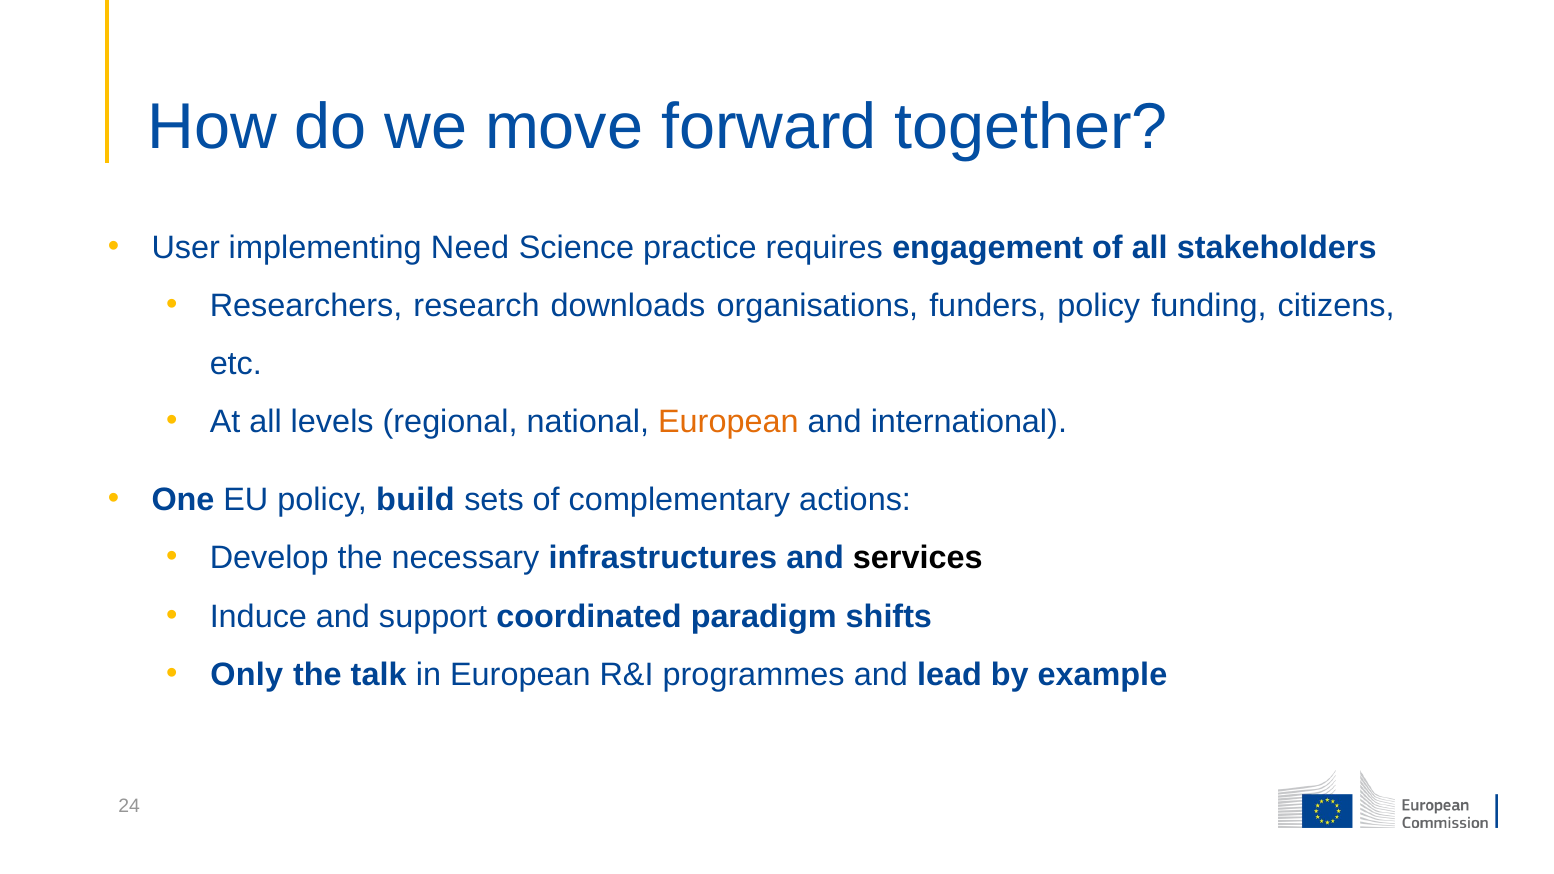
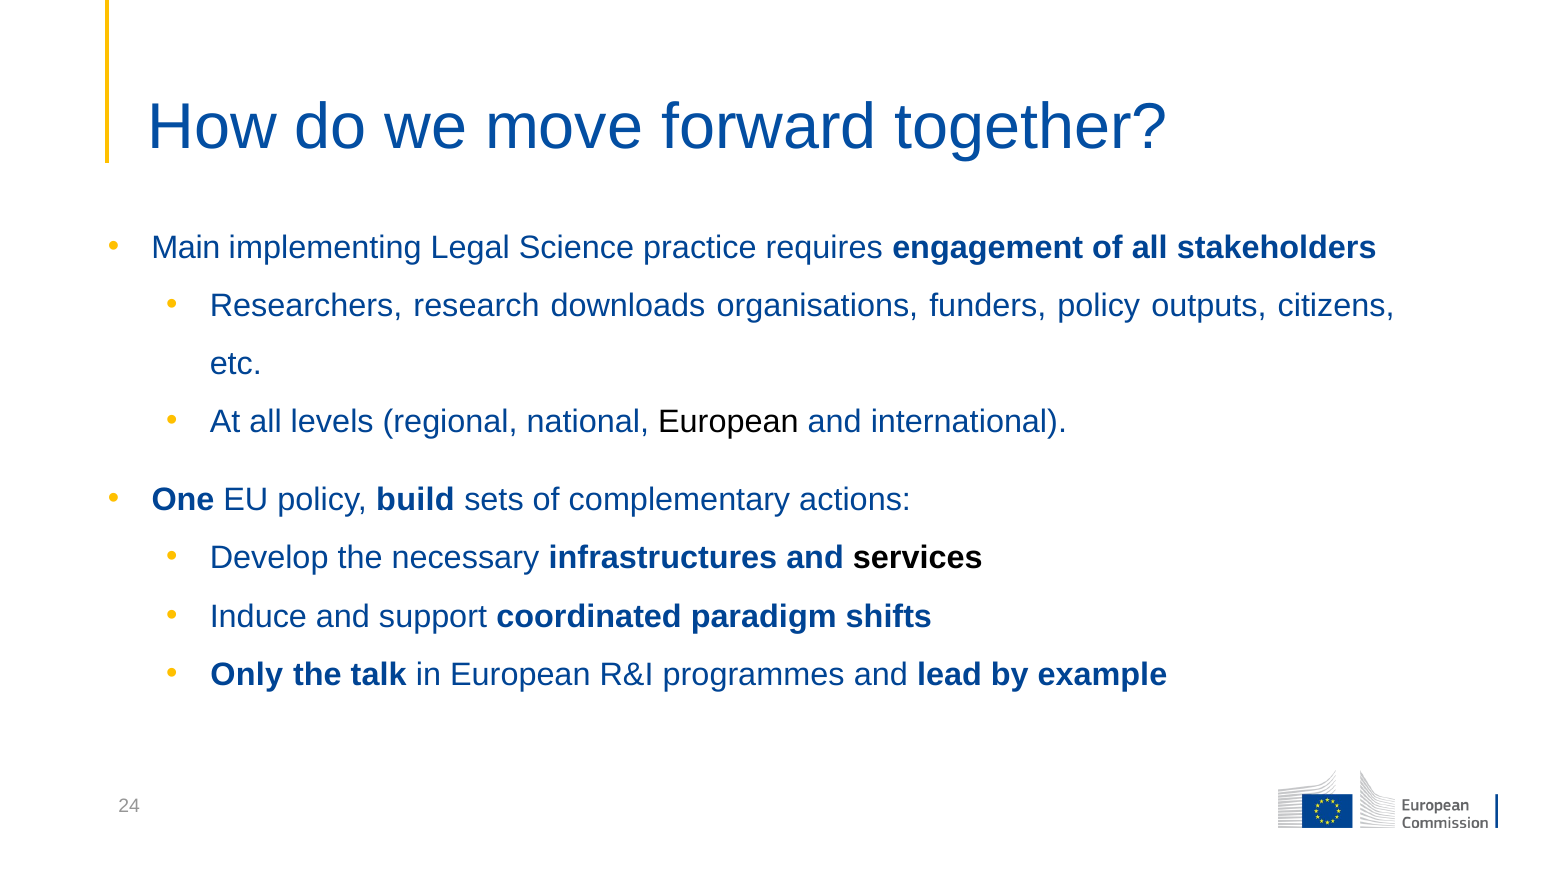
User: User -> Main
Need: Need -> Legal
funding: funding -> outputs
European at (728, 422) colour: orange -> black
